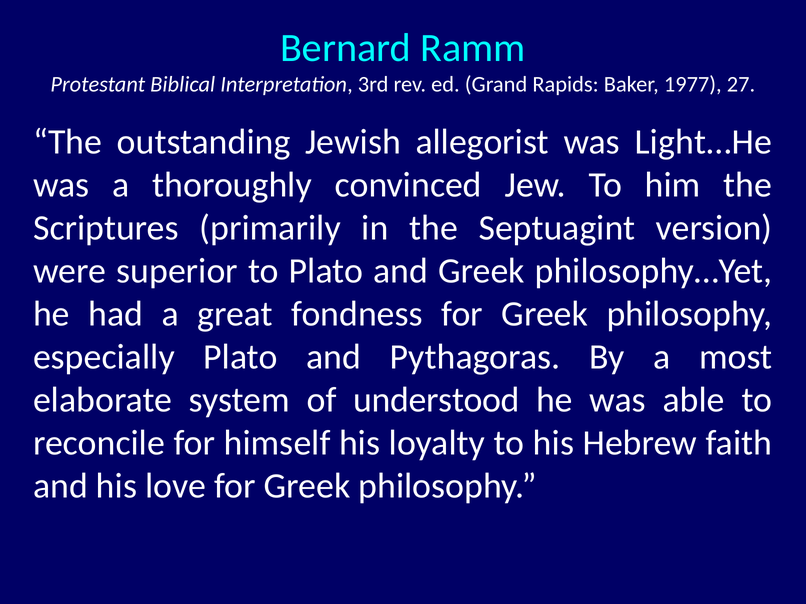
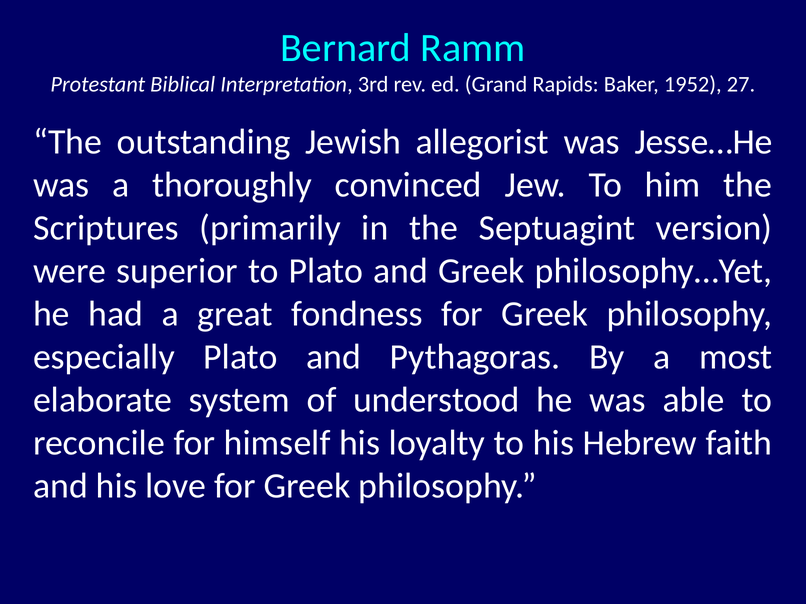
1977: 1977 -> 1952
Light…He: Light…He -> Jesse…He
